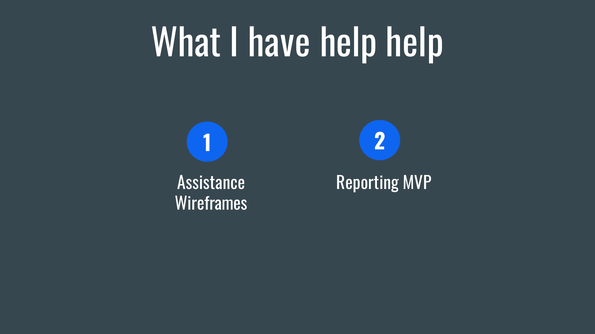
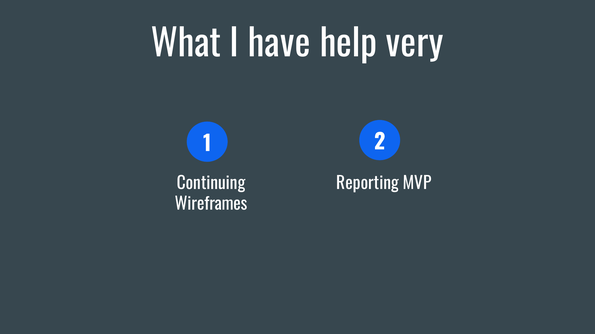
help help: help -> very
Assistance: Assistance -> Continuing
